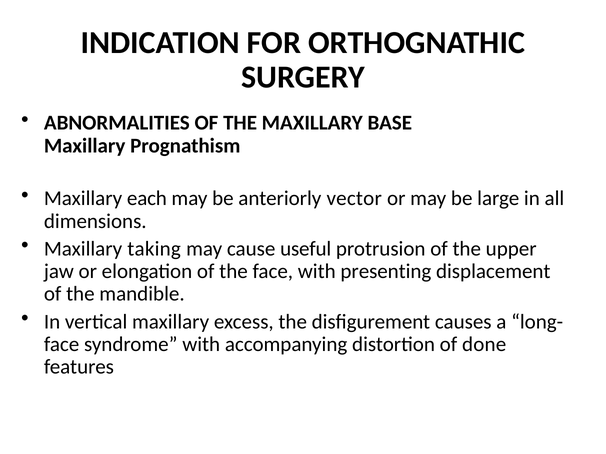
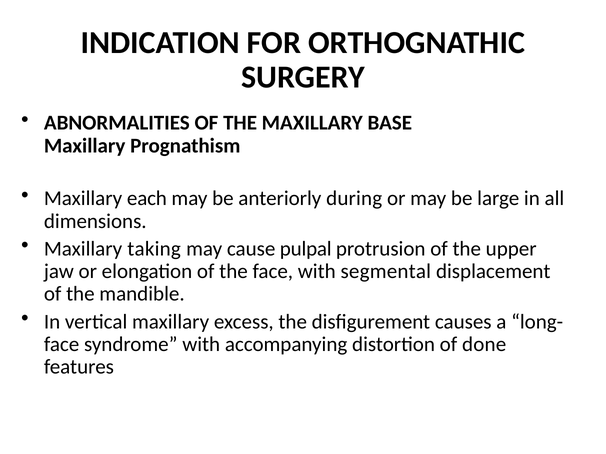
vector: vector -> during
useful: useful -> pulpal
presenting: presenting -> segmental
